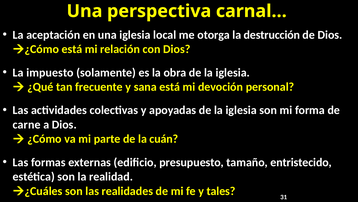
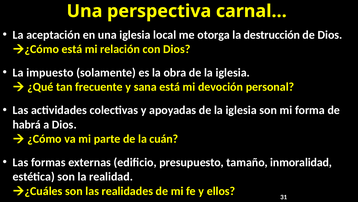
carne: carne -> habrá
entristecido: entristecido -> inmoralidad
tales: tales -> ellos
